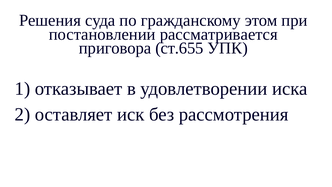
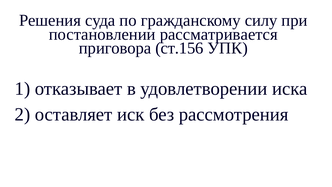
этом: этом -> силу
ст.655: ст.655 -> ст.156
